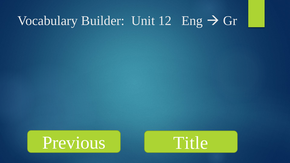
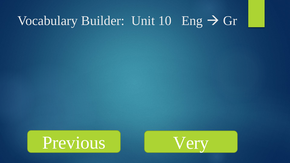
12: 12 -> 10
Title: Title -> Very
